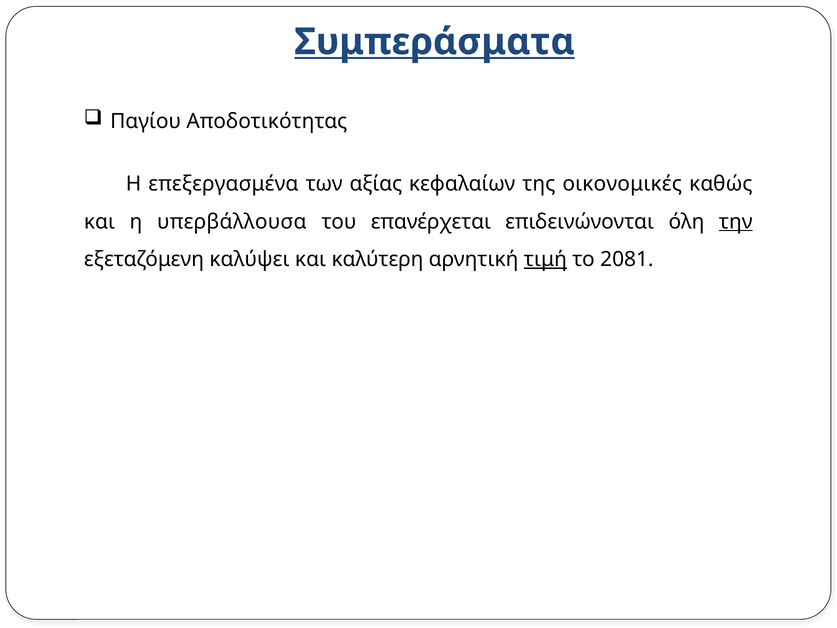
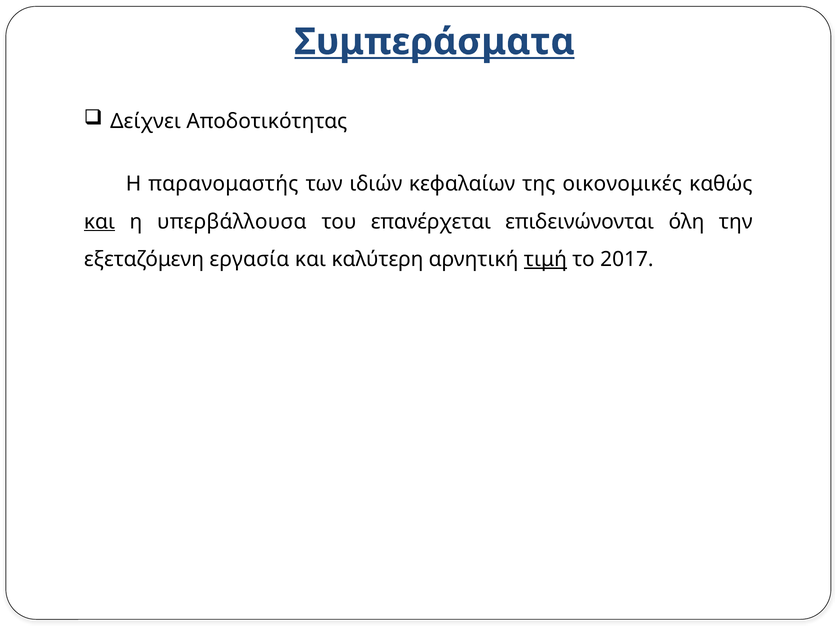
Παγίου: Παγίου -> Δείχνει
επεξεργασμένα: επεξεργασμένα -> παρανομαστής
αξίας: αξίας -> ιδιών
και at (100, 222) underline: none -> present
την underline: present -> none
καλύψει: καλύψει -> εργασία
2081: 2081 -> 2017
